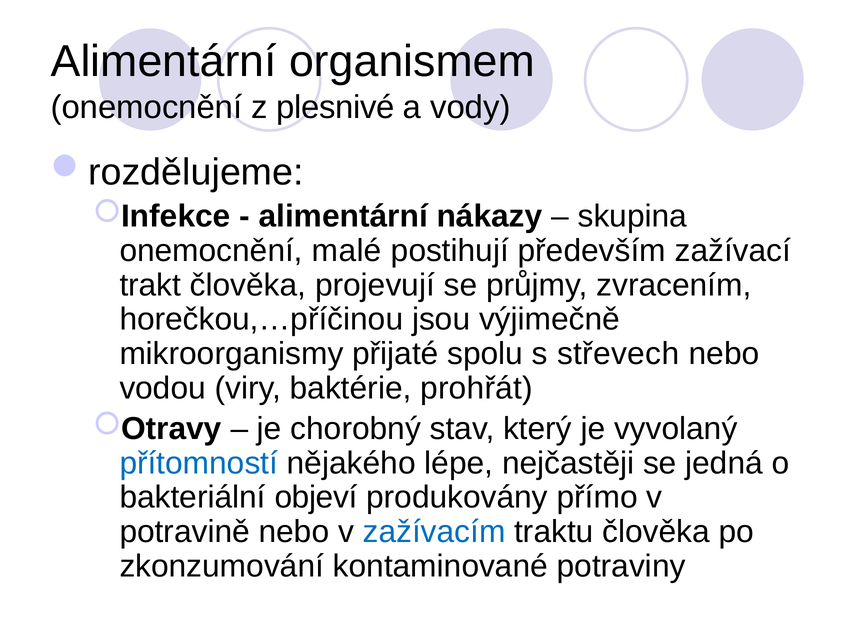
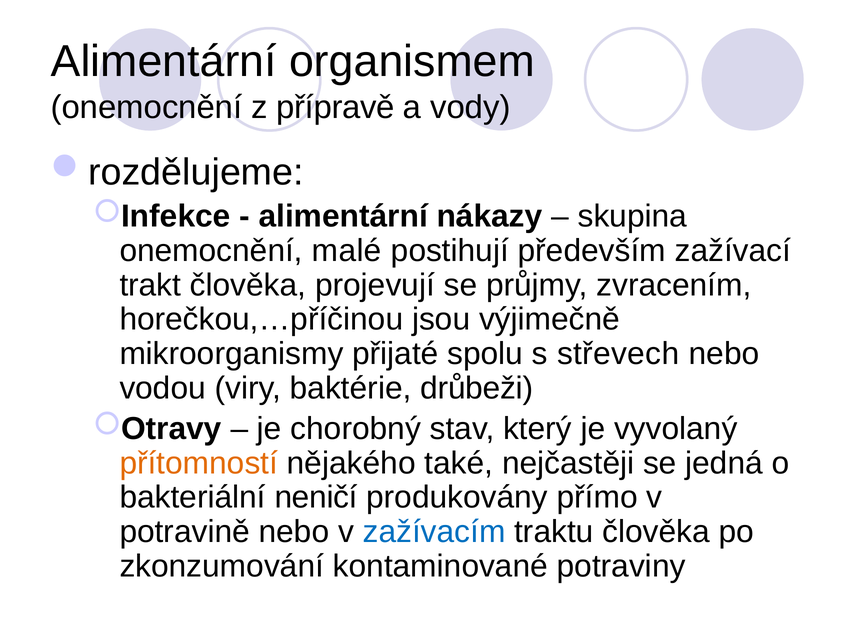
plesnivé: plesnivé -> přípravě
prohřát: prohřát -> drůbeži
přítomností colour: blue -> orange
lépe: lépe -> také
objeví: objeví -> neničí
